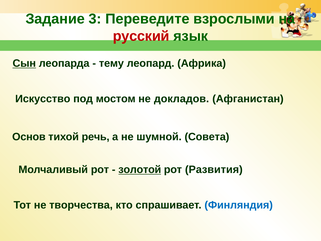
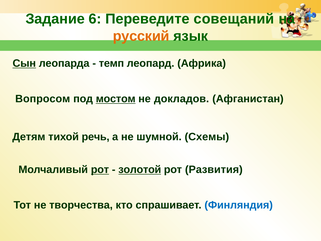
3: 3 -> 6
взрослыми: взрослыми -> совещаний
русский colour: red -> orange
тему: тему -> темп
Искусство: Искусство -> Вопросом
мостом underline: none -> present
Основ: Основ -> Детям
Совета: Совета -> Схемы
рот at (100, 170) underline: none -> present
